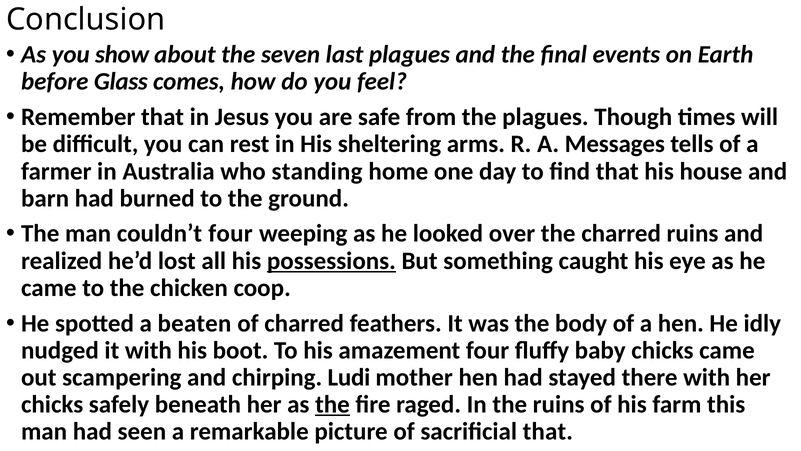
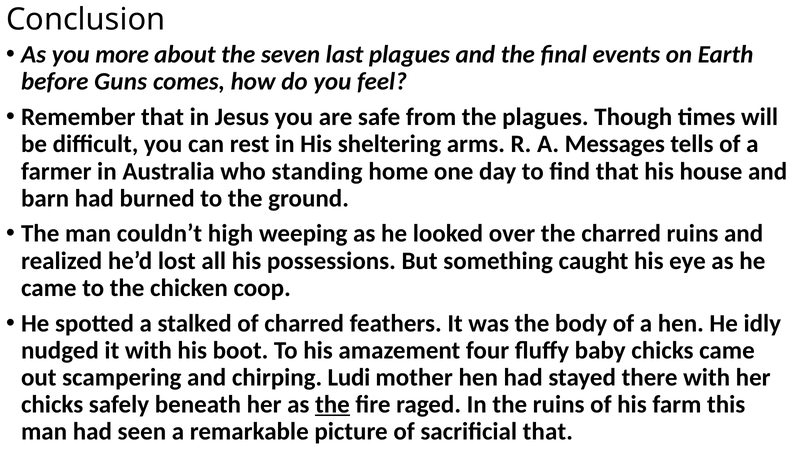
show: show -> more
Glass: Glass -> Guns
couldn’t four: four -> high
possessions underline: present -> none
beaten: beaten -> stalked
